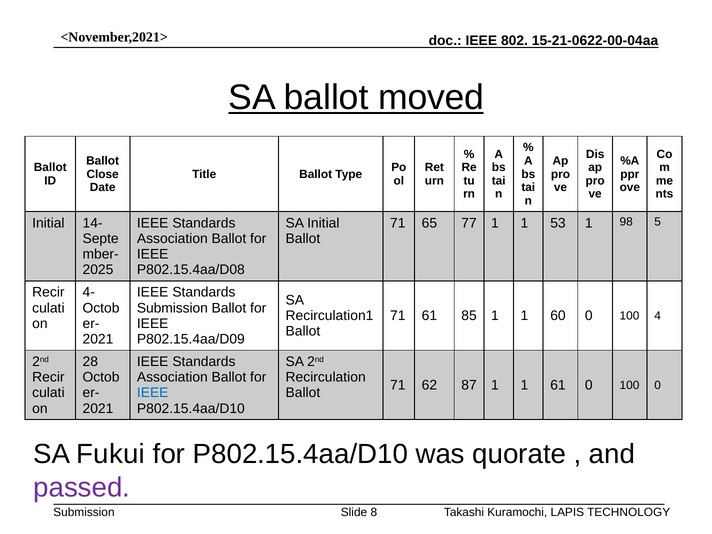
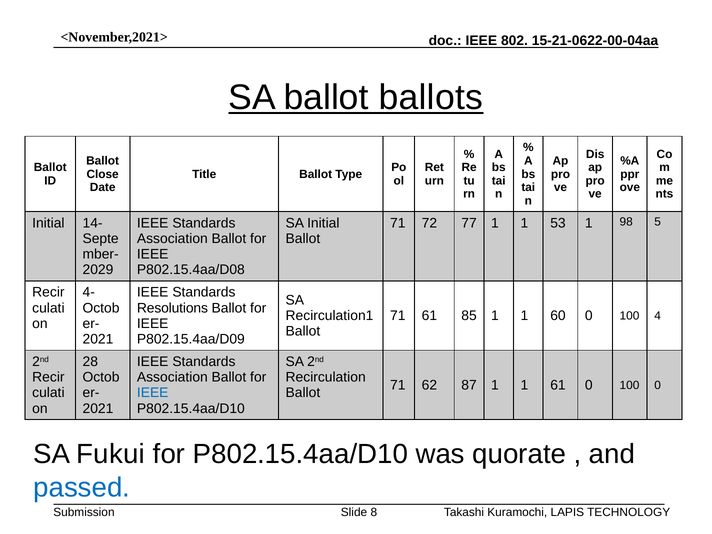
moved: moved -> ballots
65: 65 -> 72
2025: 2025 -> 2029
Submission at (172, 308): Submission -> Resolutions
passed colour: purple -> blue
